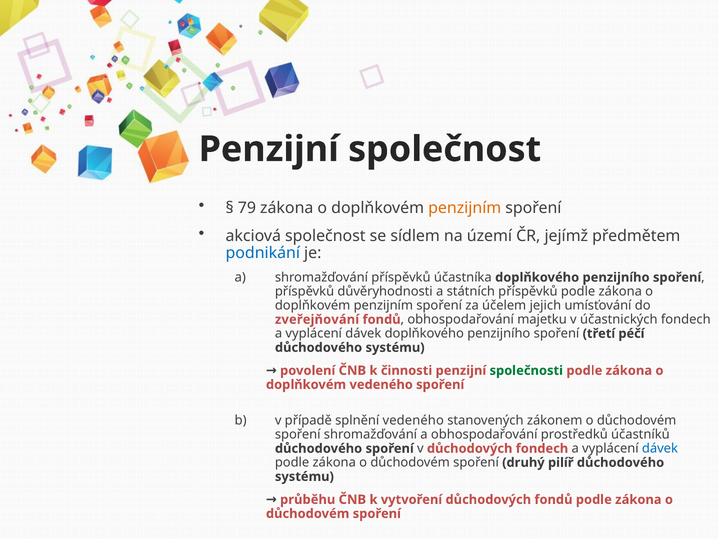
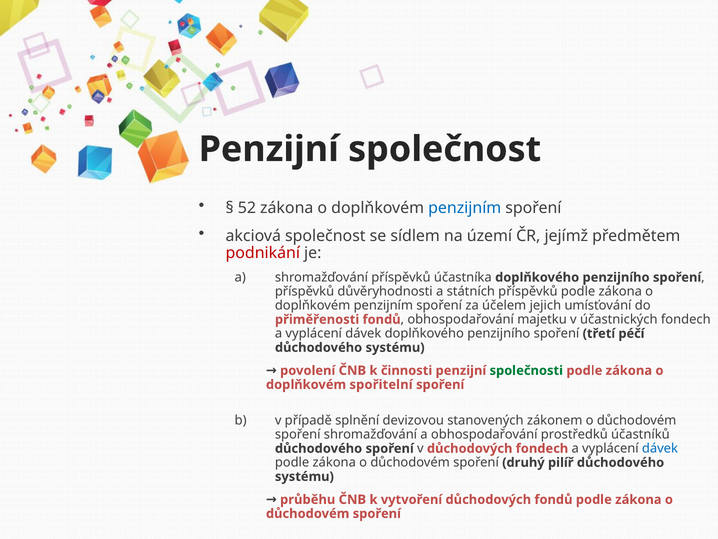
79: 79 -> 52
penzijním at (465, 208) colour: orange -> blue
podnikání colour: blue -> red
zveřejňování: zveřejňování -> přiměřenosti
doplňkovém vedeného: vedeného -> spořitelní
splnění vedeného: vedeného -> devizovou
